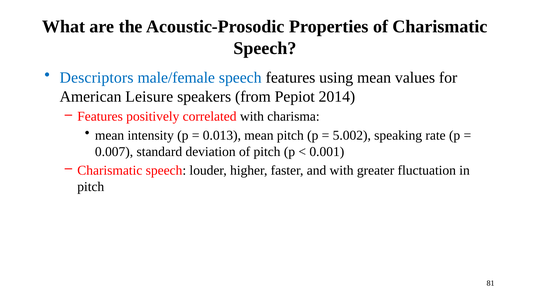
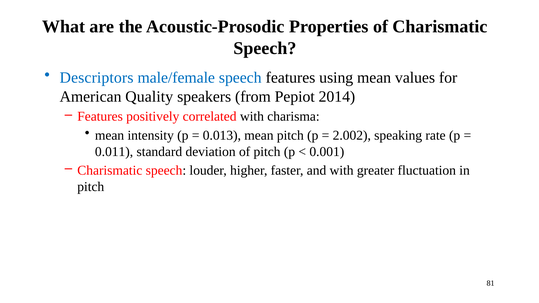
Leisure: Leisure -> Quality
5.002: 5.002 -> 2.002
0.007: 0.007 -> 0.011
